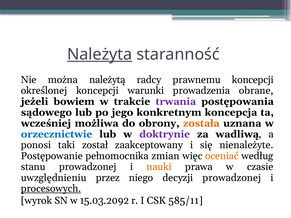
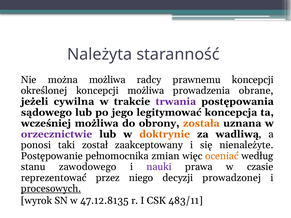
Należyta underline: present -> none
można należytą: należytą -> możliwa
koncepcji warunki: warunki -> możliwa
bowiem: bowiem -> cywilna
konkretnym: konkretnym -> legitymować
orzecznictwie colour: blue -> purple
doktrynie colour: purple -> orange
stanu prowadzonej: prowadzonej -> zawodowego
nauki colour: orange -> purple
uwzględnieniu: uwzględnieniu -> reprezentować
15.03.2092: 15.03.2092 -> 47.12.8135
585/11: 585/11 -> 483/11
